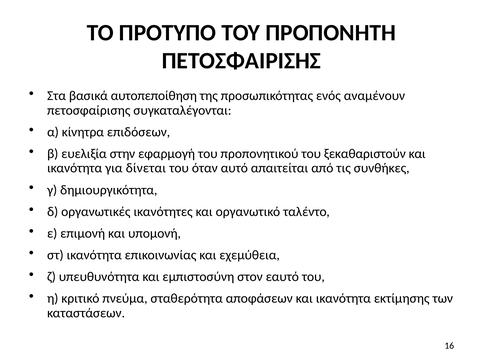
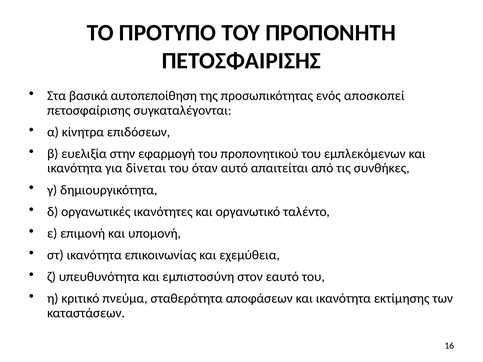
αναμένουν: αναμένουν -> αποσκοπεί
ξεκαθαριστούν: ξεκαθαριστούν -> εμπλεκόμενων
